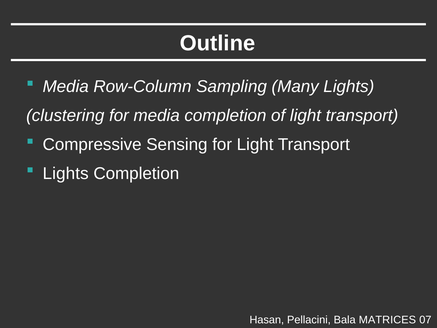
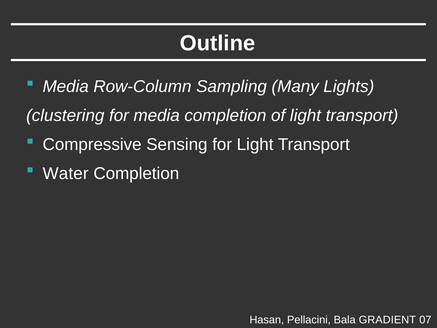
Lights at (66, 173): Lights -> Water
MATRICES: MATRICES -> GRADIENT
